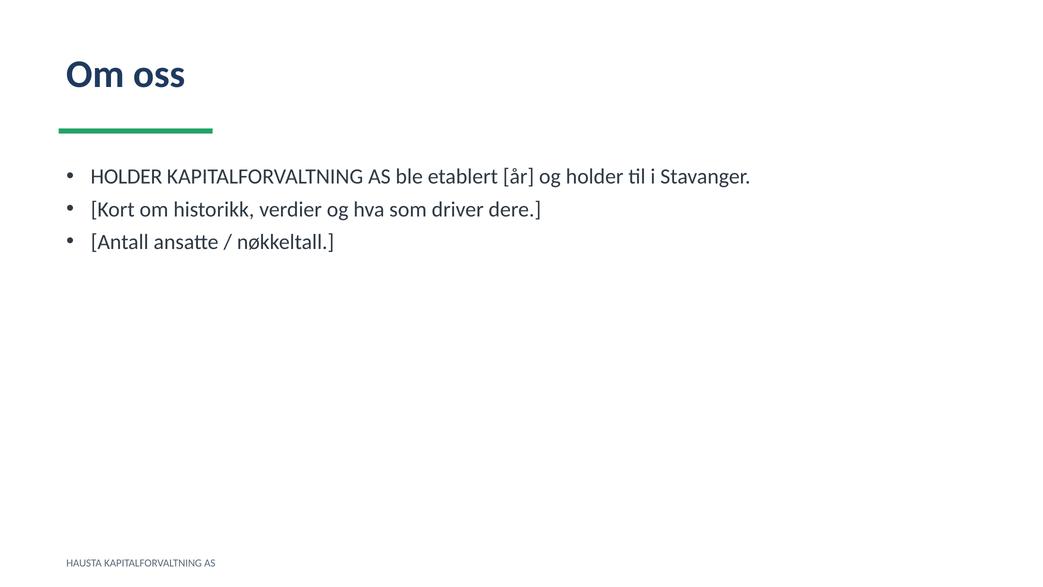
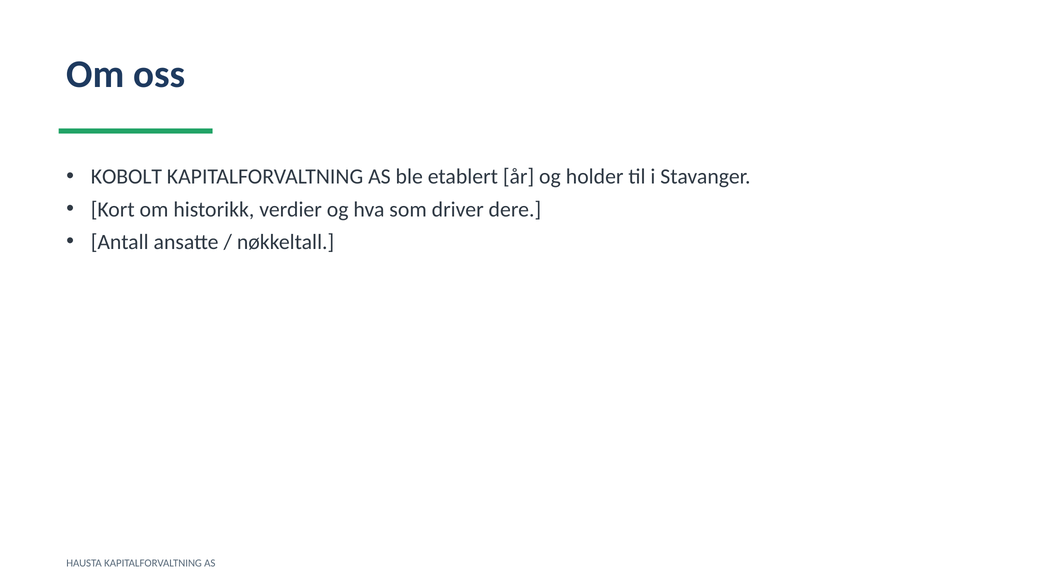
HOLDER at (126, 177): HOLDER -> KOBOLT
